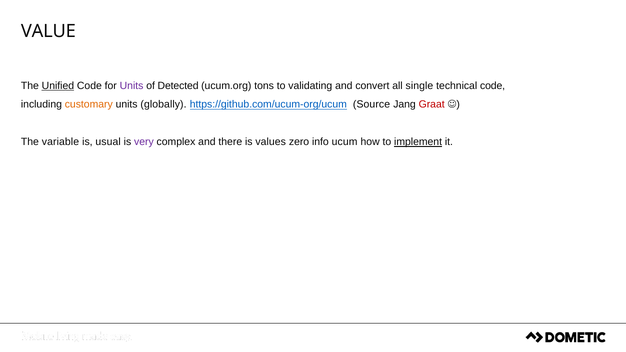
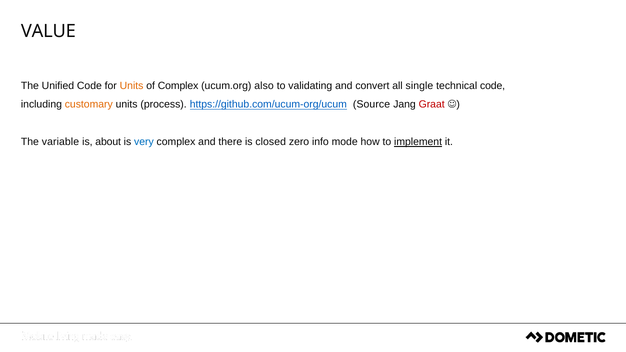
Unified underline: present -> none
Units at (132, 86) colour: purple -> orange
of Detected: Detected -> Complex
tons: tons -> also
globally: globally -> process
usual: usual -> about
very colour: purple -> blue
values: values -> closed
ucum: ucum -> mode
